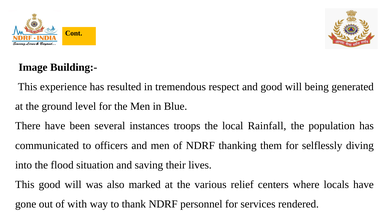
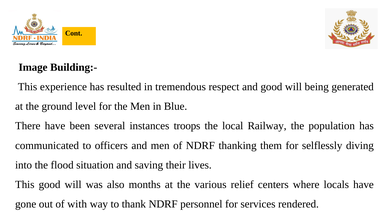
Rainfall: Rainfall -> Railway
marked: marked -> months
